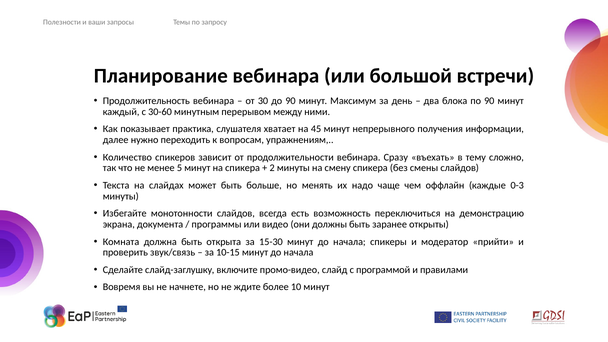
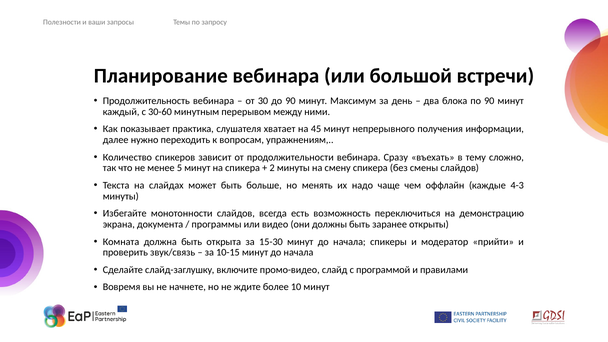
0-3: 0-3 -> 4-3
